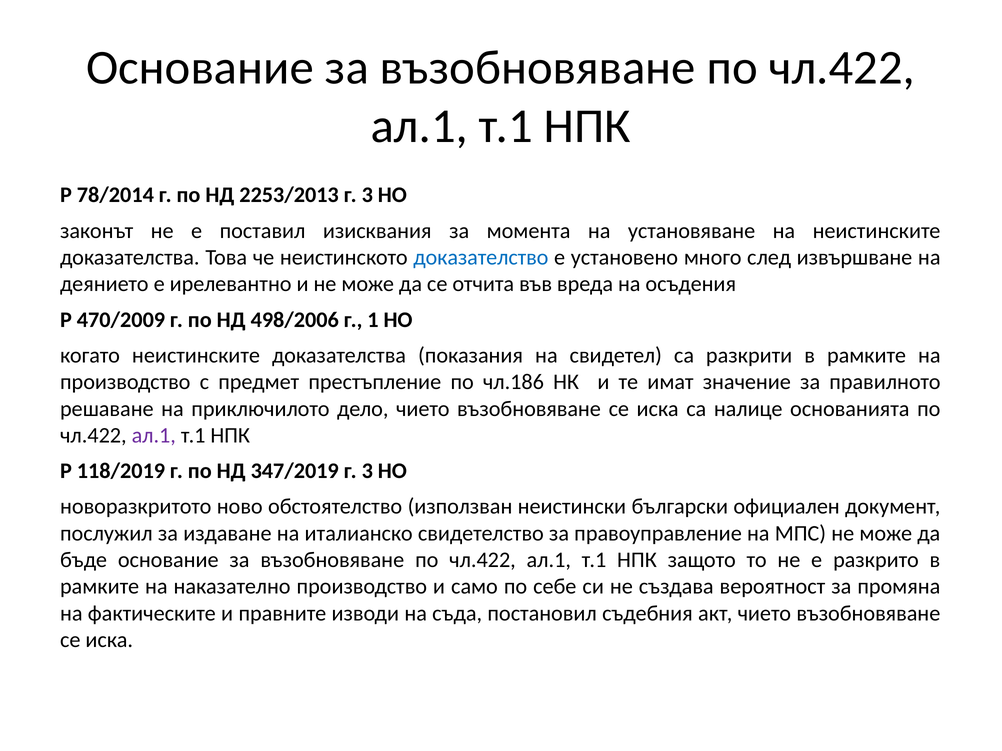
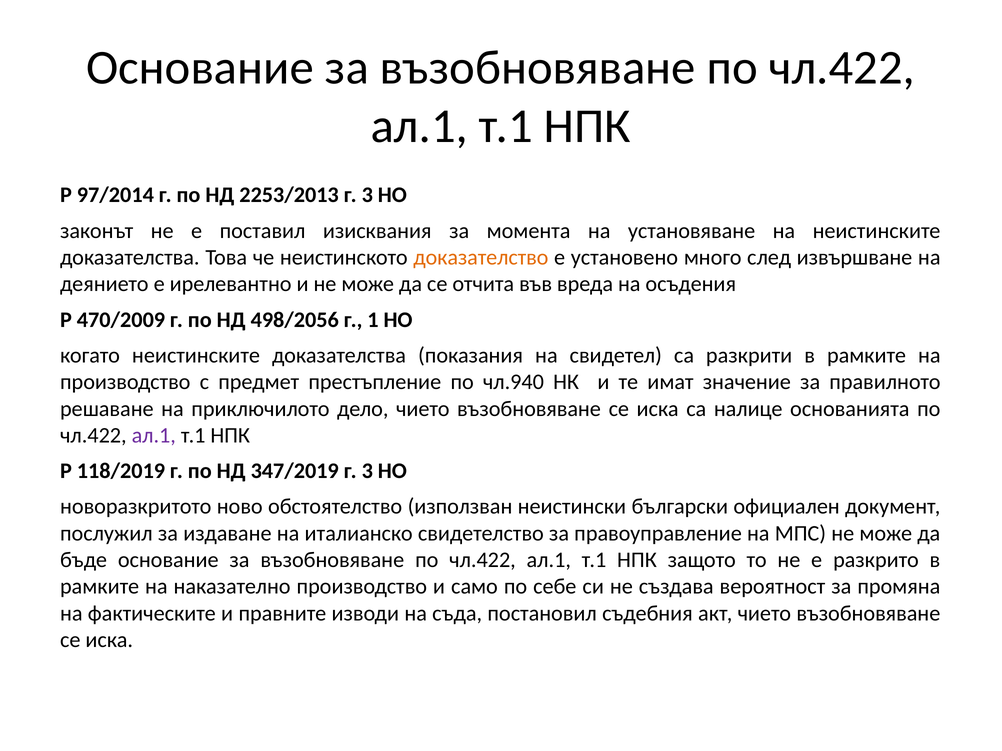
78/2014: 78/2014 -> 97/2014
доказателство colour: blue -> orange
498/2006: 498/2006 -> 498/2056
чл.186: чл.186 -> чл.940
